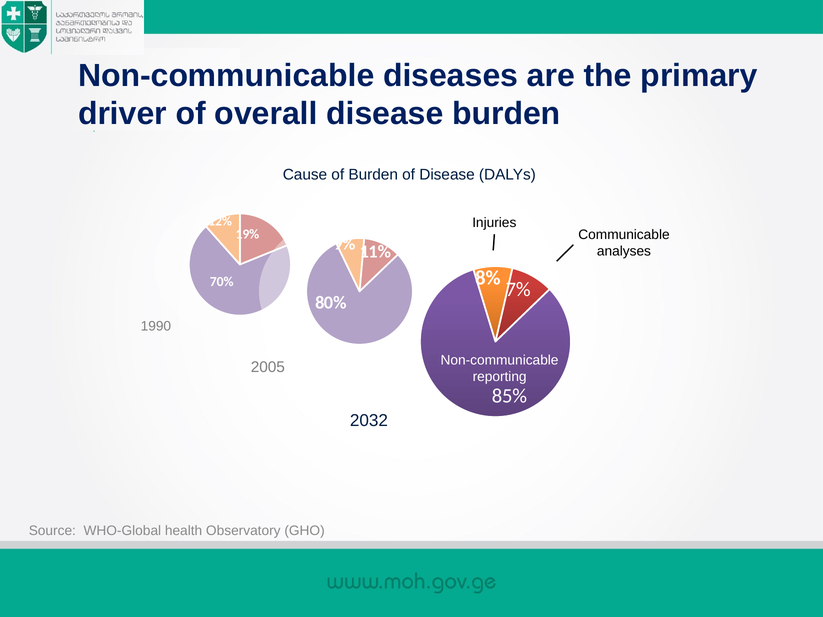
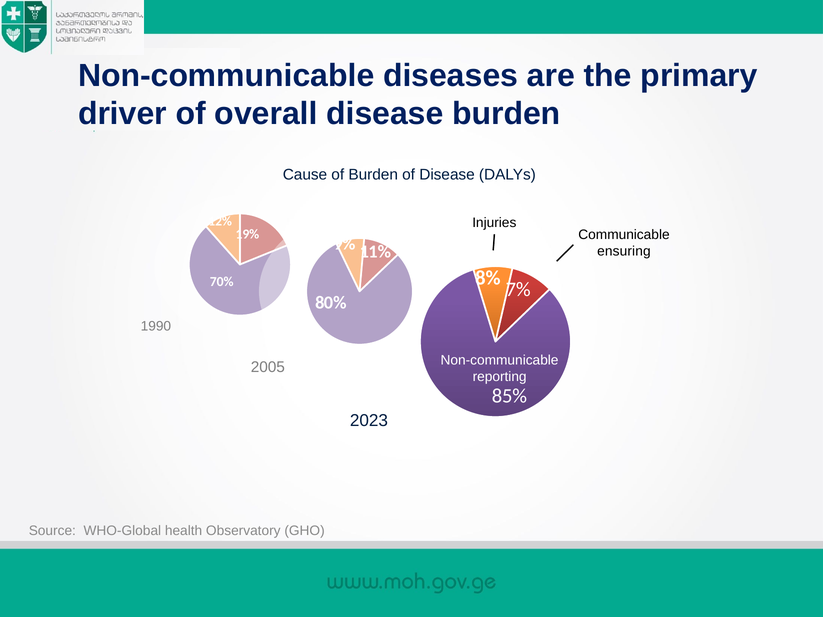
analyses: analyses -> ensuring
2032: 2032 -> 2023
